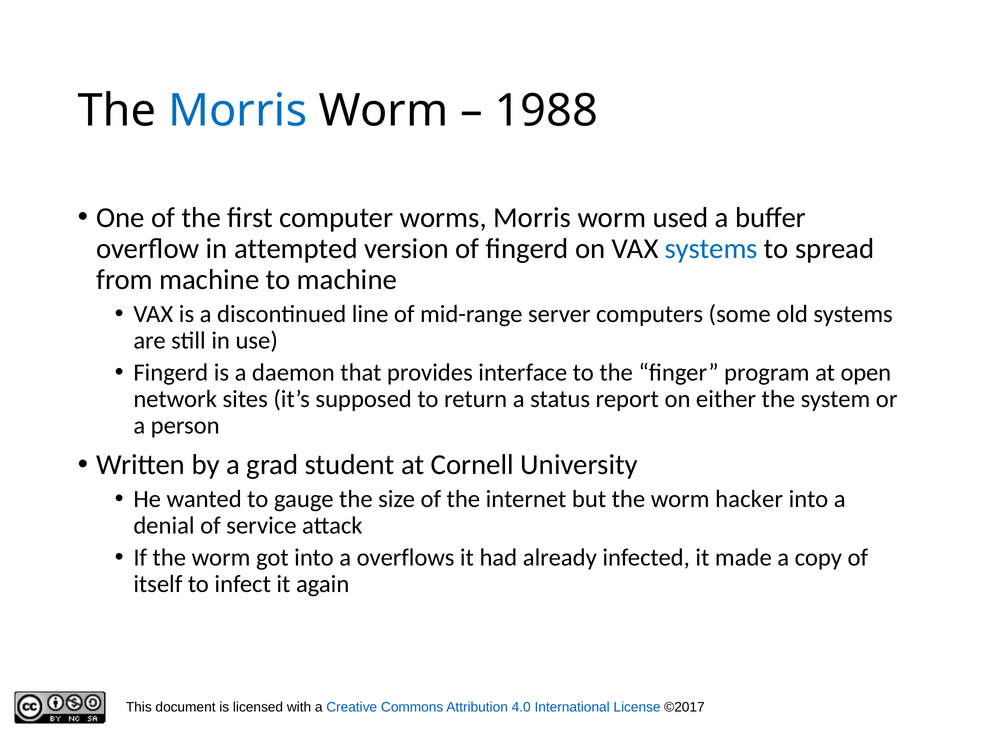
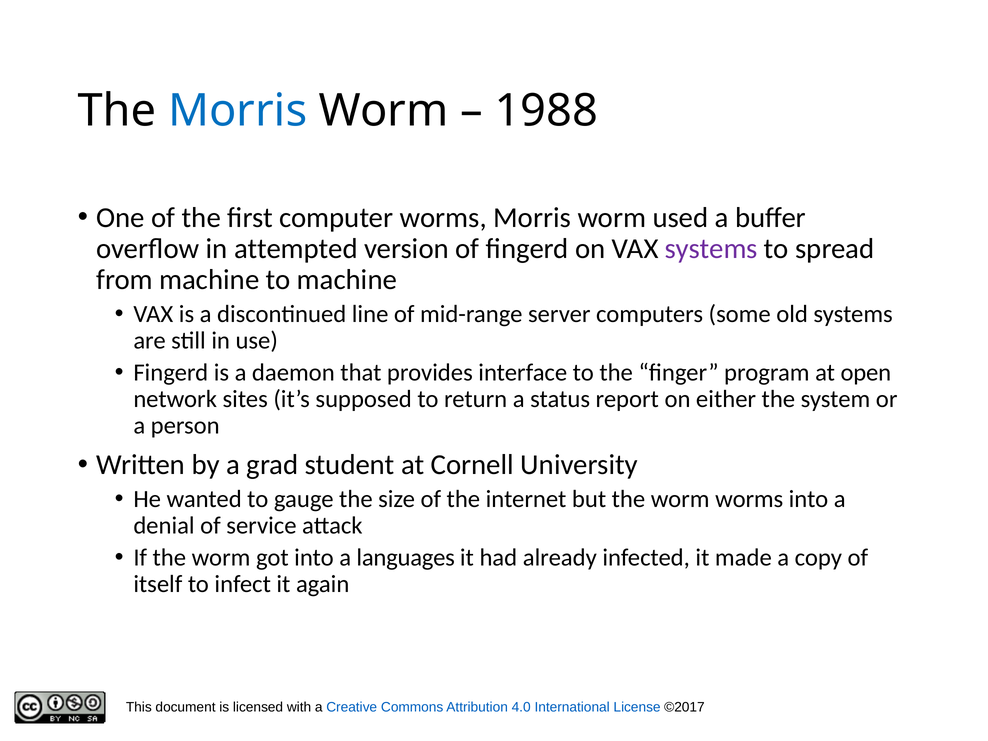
systems at (711, 249) colour: blue -> purple
worm hacker: hacker -> worms
overflows: overflows -> languages
